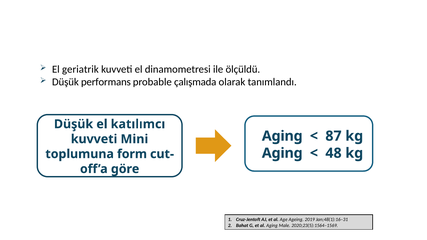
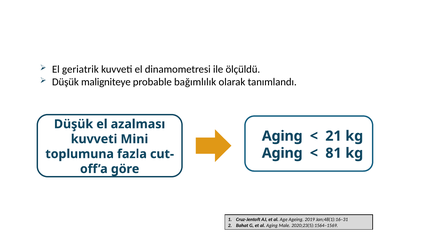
performans: performans -> maligniteye
çalışmada: çalışmada -> bağımlılık
katılımcı: katılımcı -> azalması
87: 87 -> 21
48: 48 -> 81
form: form -> fazla
